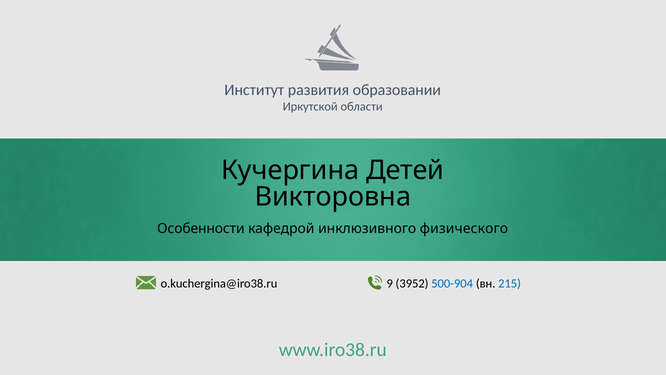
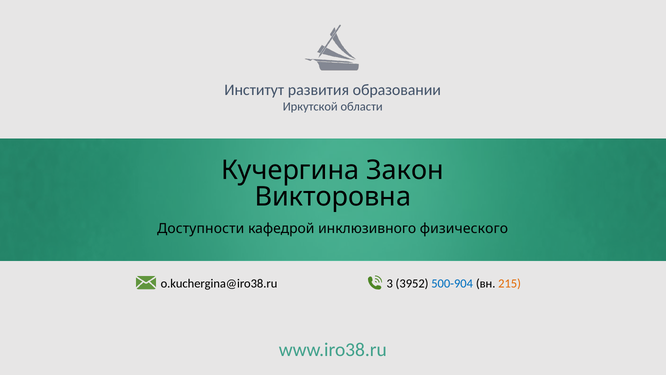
Детей: Детей -> Закон
Особенности: Особенности -> Доступности
9: 9 -> 3
215 colour: blue -> orange
